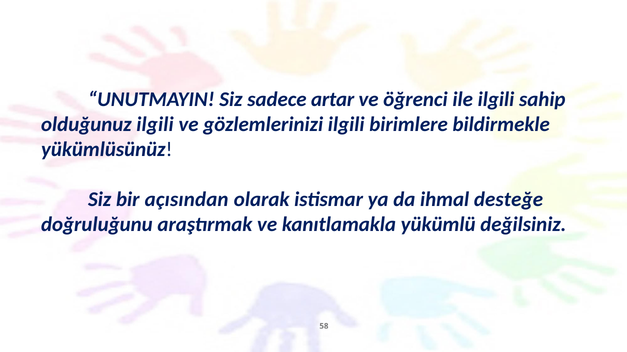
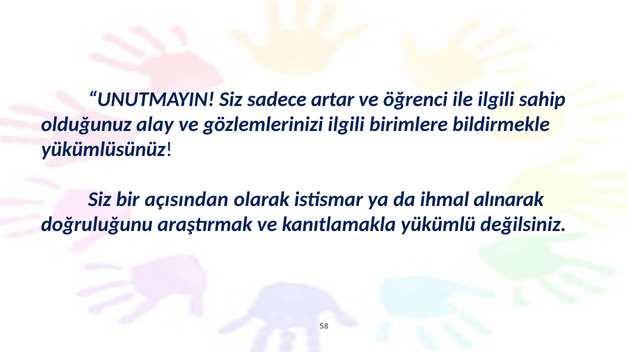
olduğunuz ilgili: ilgili -> alay
desteğe: desteğe -> alınarak
